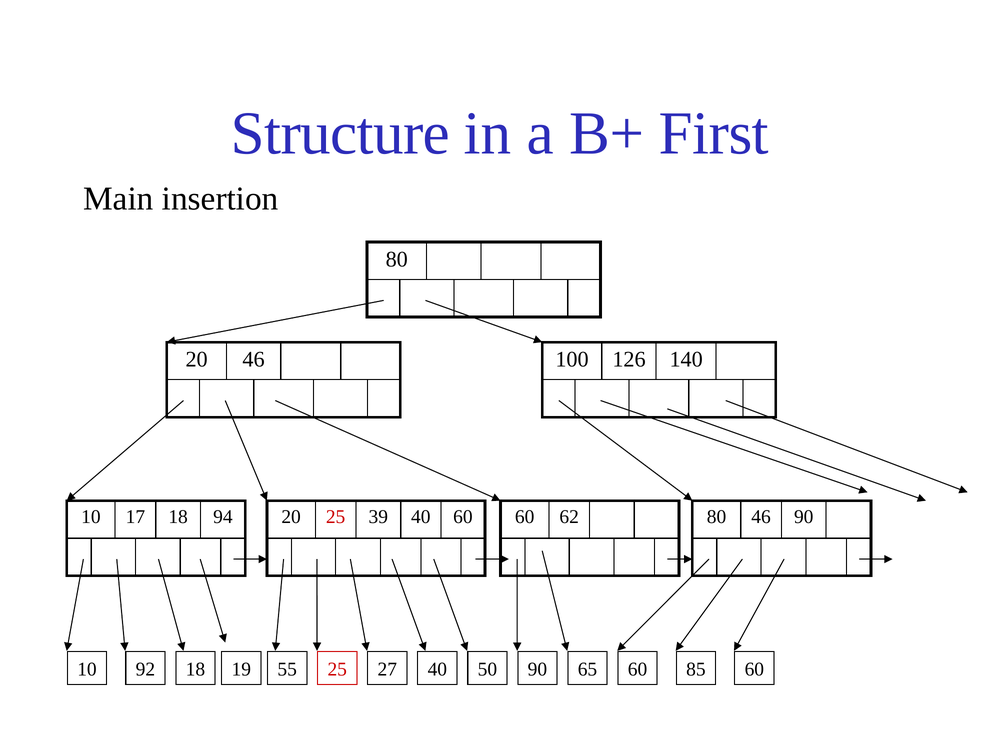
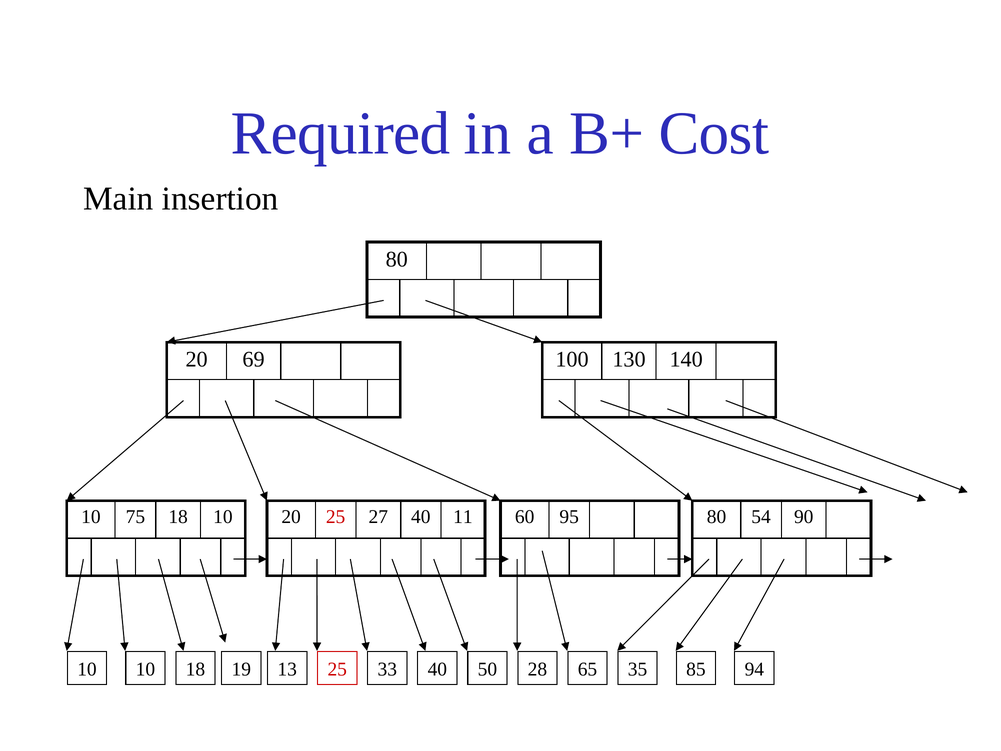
Structure: Structure -> Required
First: First -> Cost
20 46: 46 -> 69
126: 126 -> 130
17: 17 -> 75
18 94: 94 -> 10
39: 39 -> 27
40 60: 60 -> 11
62: 62 -> 95
80 46: 46 -> 54
10 92: 92 -> 10
55: 55 -> 13
27: 27 -> 33
40 90: 90 -> 28
65 60: 60 -> 35
85 60: 60 -> 94
